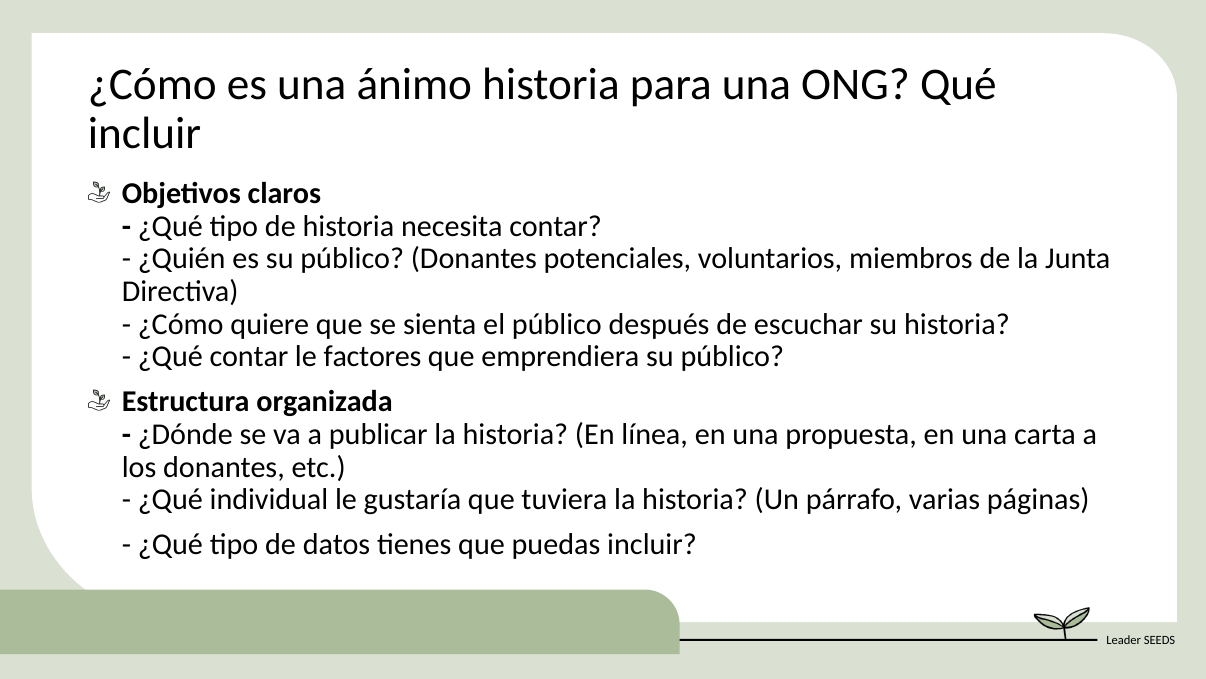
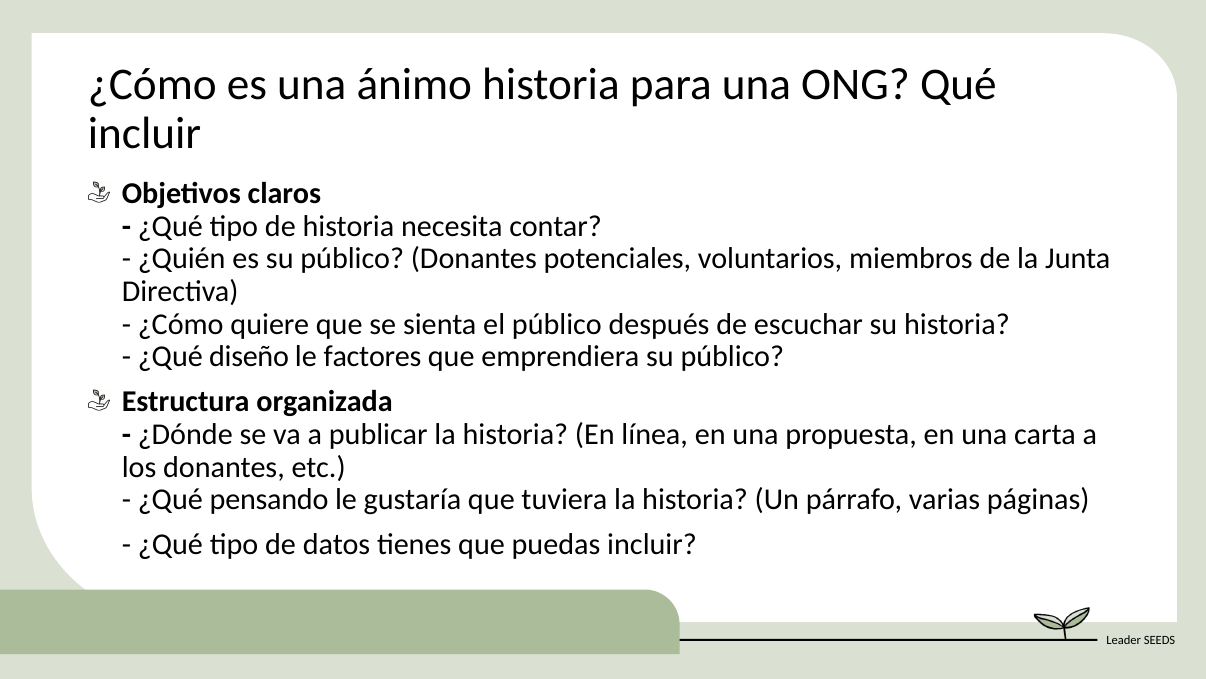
¿Qué contar: contar -> diseño
individual: individual -> pensando
